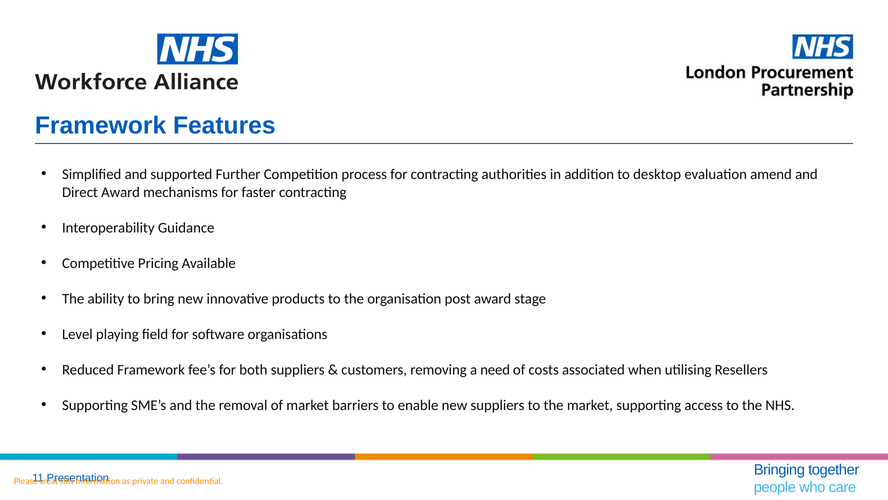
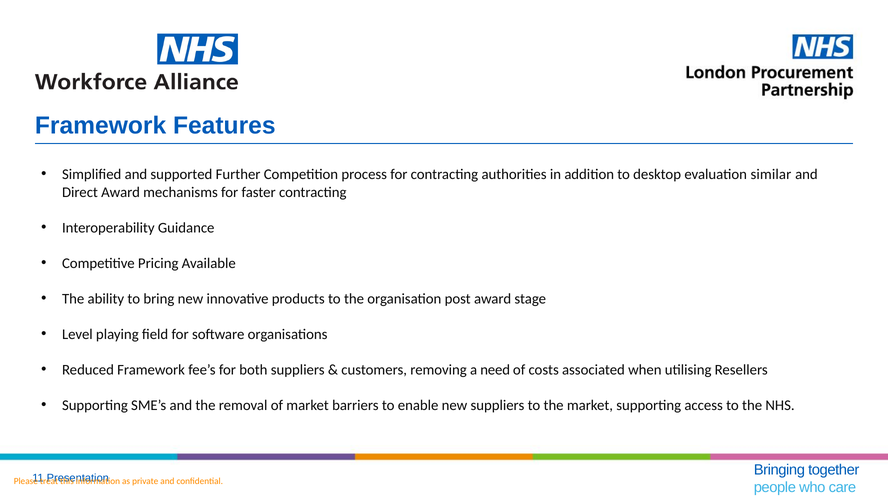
amend: amend -> similar
